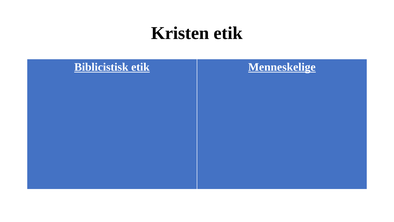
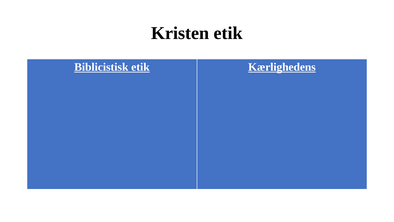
Menneskelige: Menneskelige -> Kærlighedens
